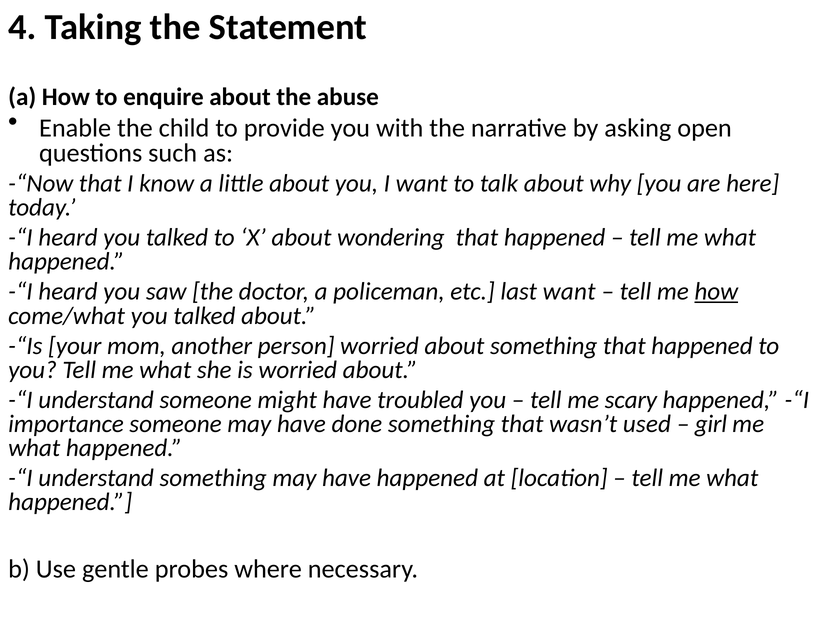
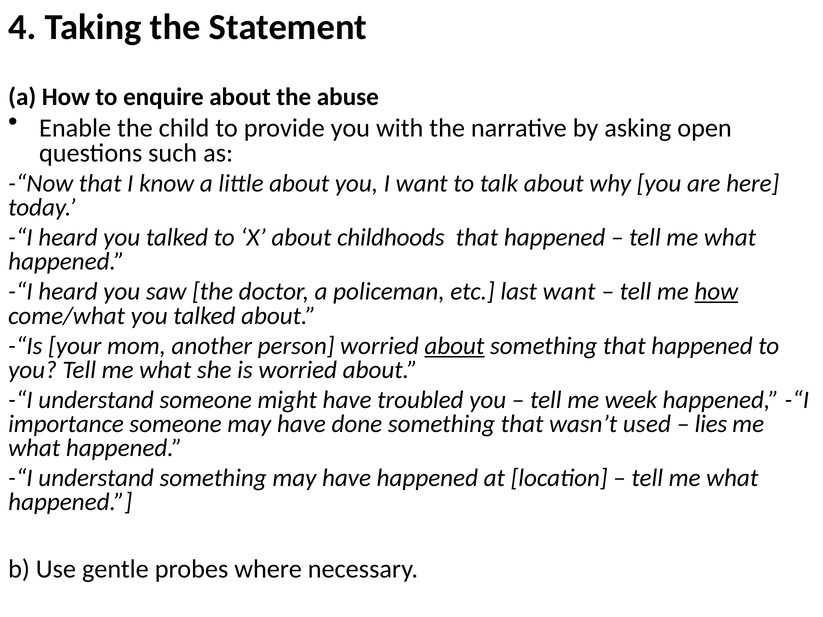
wondering: wondering -> childhoods
about at (454, 346) underline: none -> present
scary: scary -> week
girl: girl -> lies
